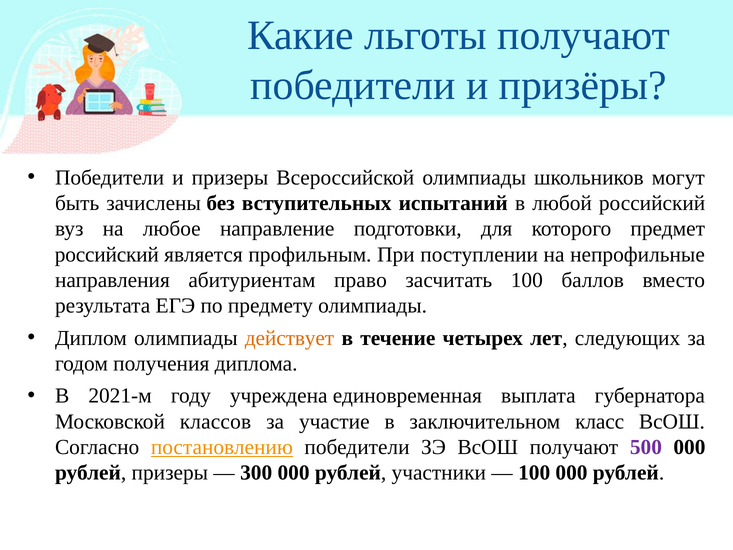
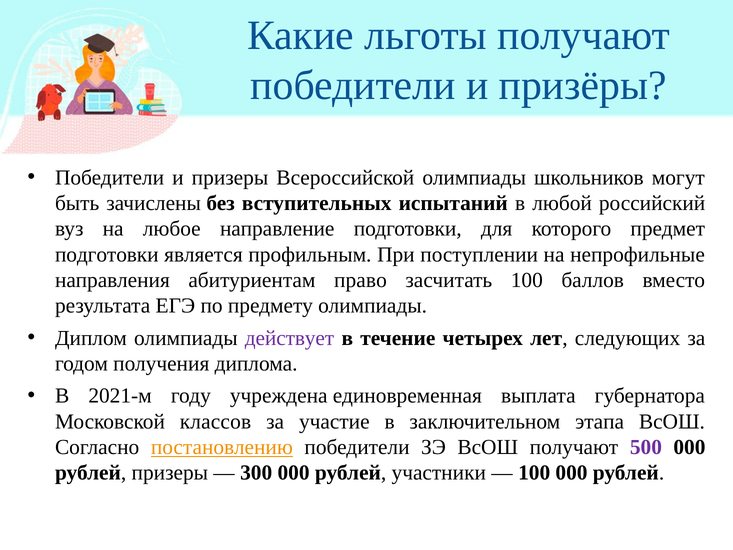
российский at (107, 254): российский -> подготовки
действует colour: orange -> purple
класс: класс -> этапа
